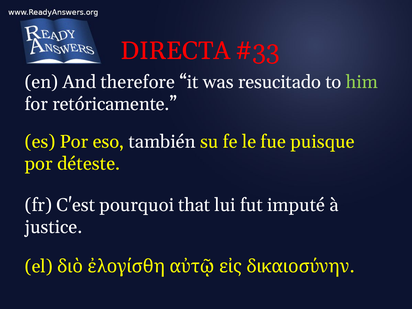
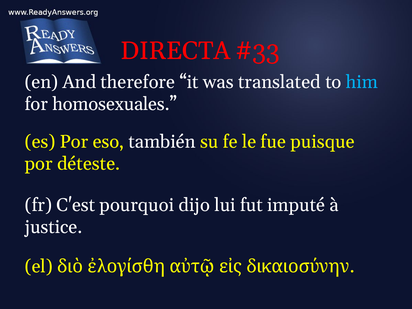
resucitado: resucitado -> translated
him colour: light green -> light blue
retóricamente: retóricamente -> homosexuales
that: that -> dijo
